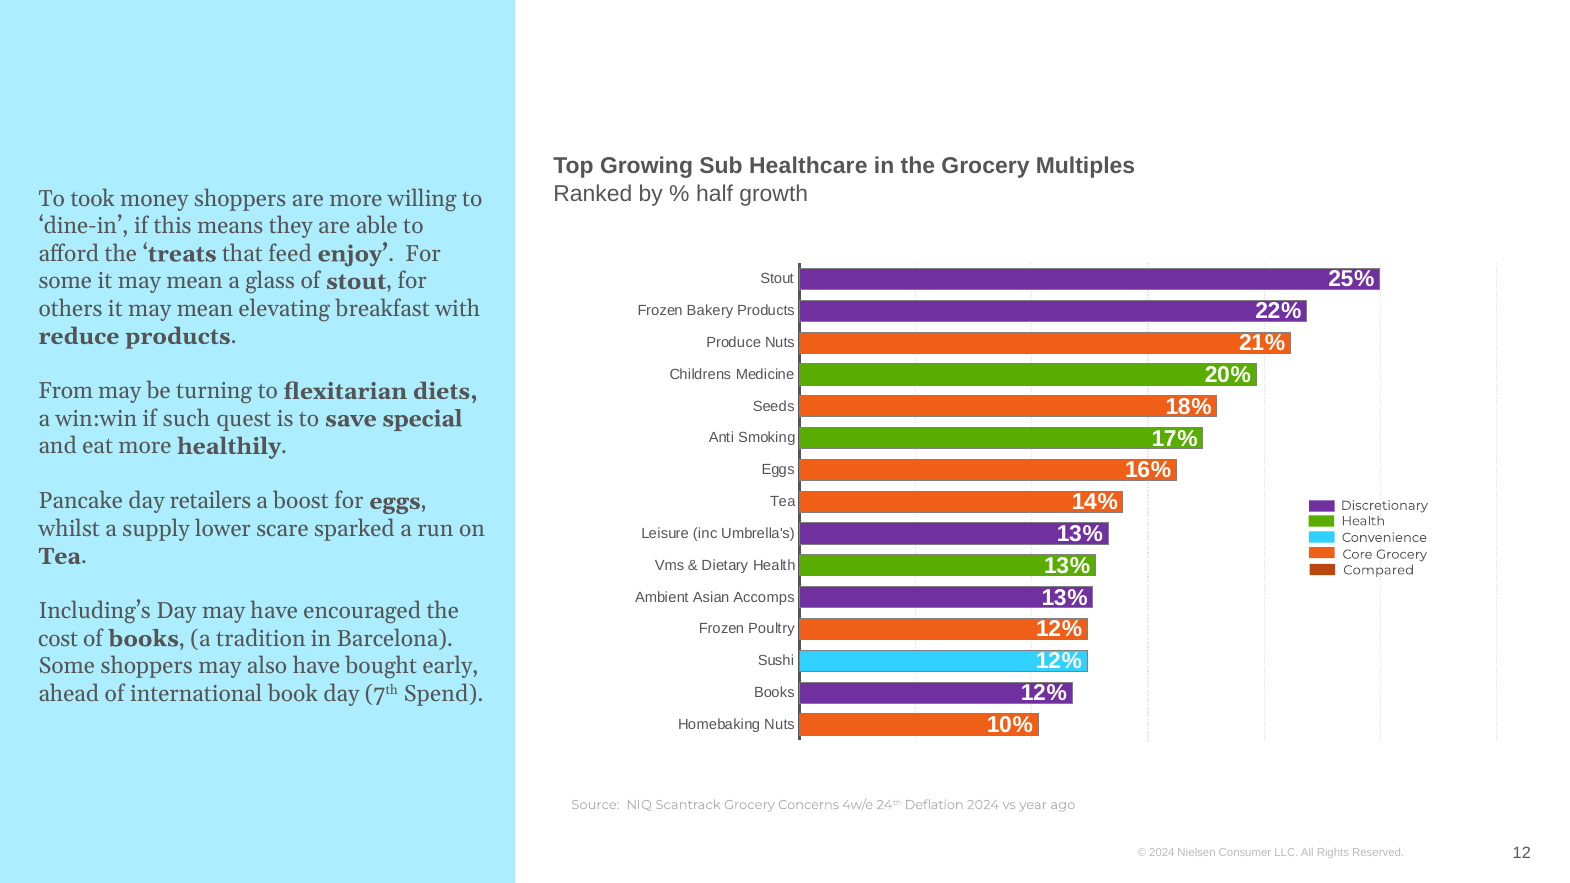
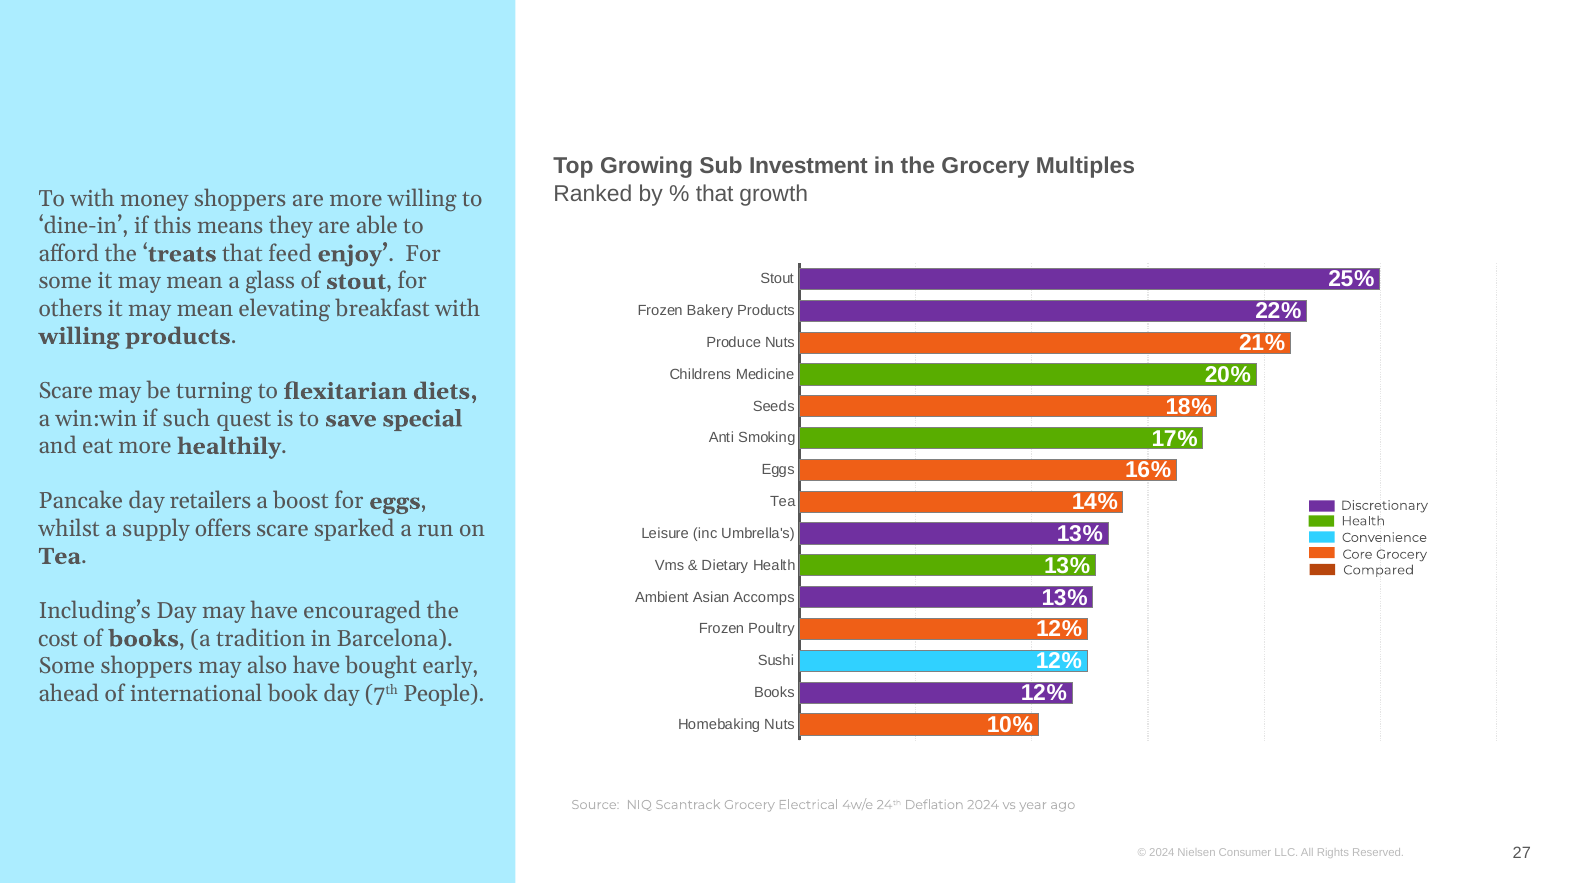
Healthcare: Healthcare -> Investment
half at (715, 194): half -> that
To took: took -> with
reduce at (79, 336): reduce -> willing
From at (66, 391): From -> Scare
lower: lower -> offers
Spend: Spend -> People
Concerns: Concerns -> Electrical
12: 12 -> 27
